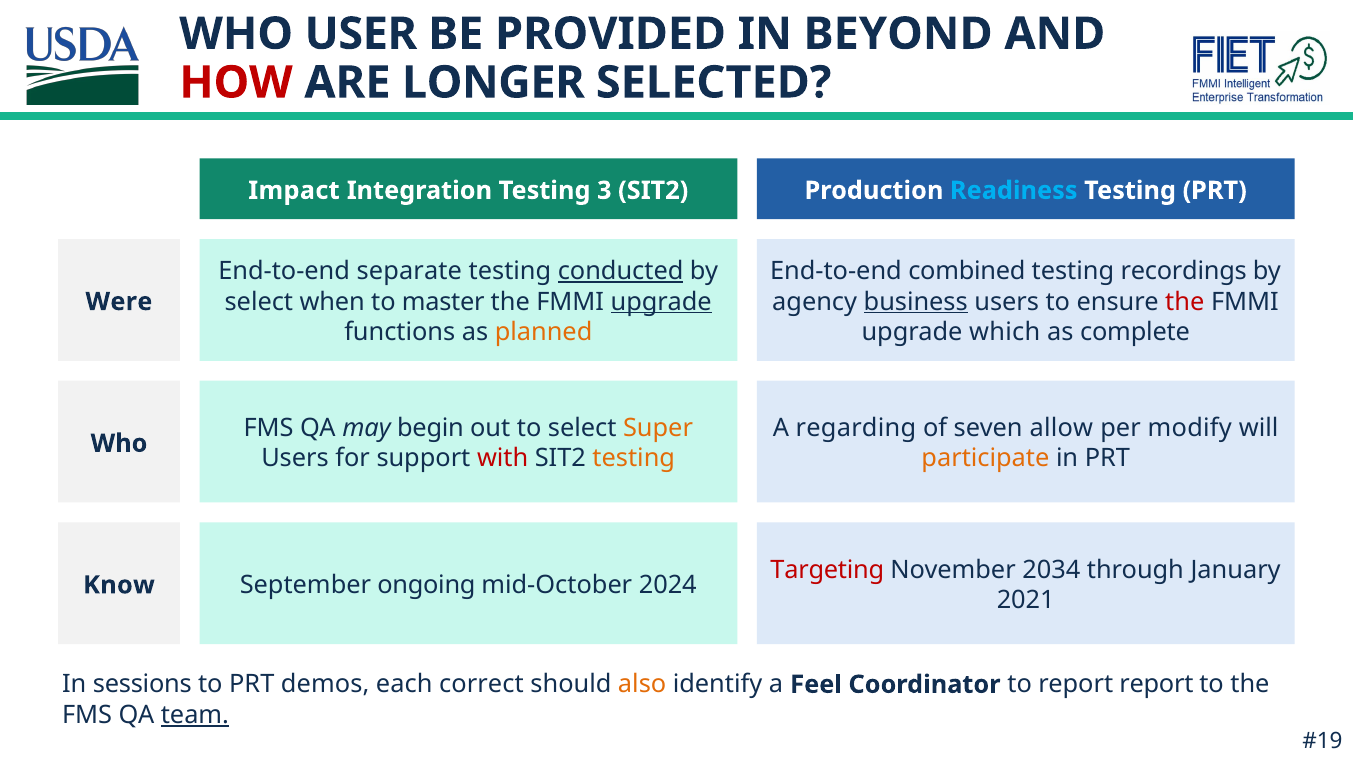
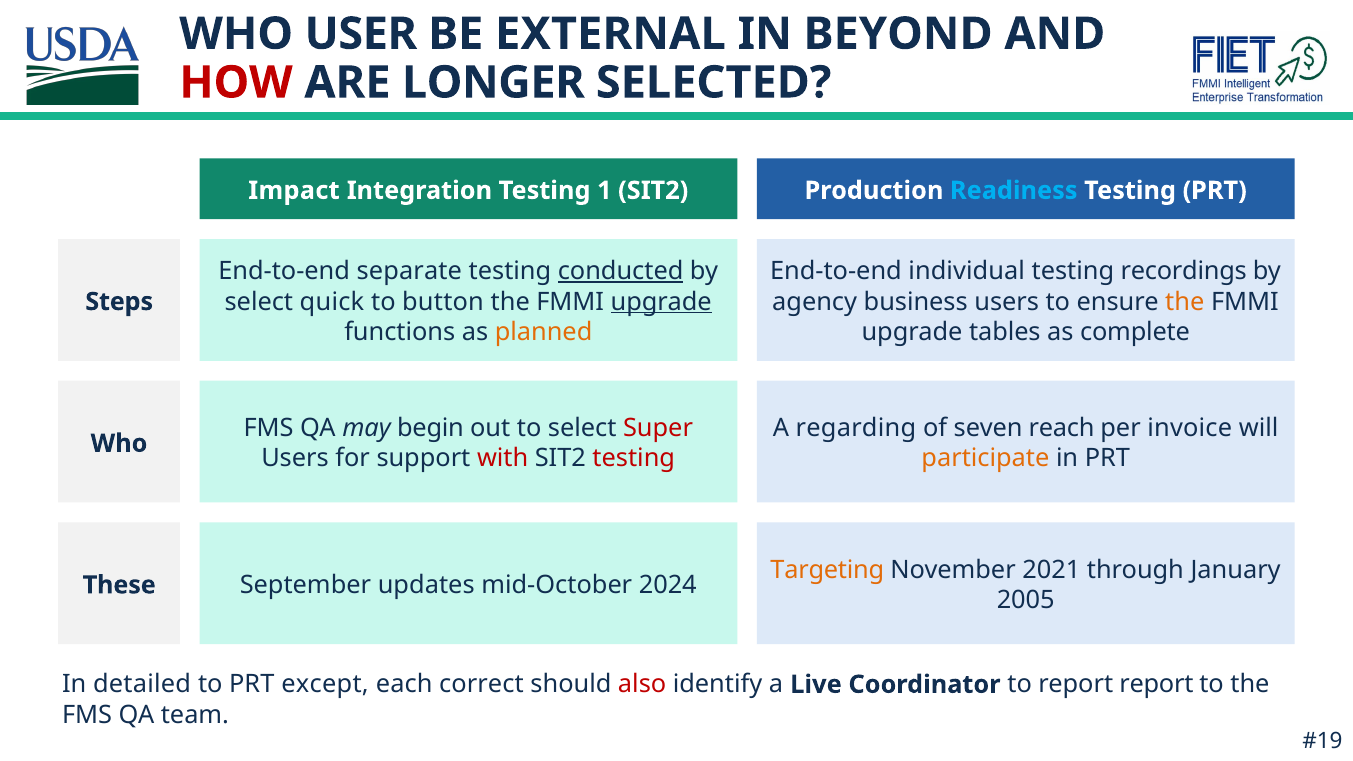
PROVIDED: PROVIDED -> EXTERNAL
3: 3 -> 1
combined: combined -> individual
when: when -> quick
master: master -> button
business underline: present -> none
the at (1185, 302) colour: red -> orange
Were: Were -> Steps
which: which -> tables
Super colour: orange -> red
allow: allow -> reach
modify: modify -> invoice
testing at (634, 459) colour: orange -> red
Targeting colour: red -> orange
2034: 2034 -> 2021
Know: Know -> These
ongoing: ongoing -> updates
2021: 2021 -> 2005
sessions: sessions -> detailed
demos: demos -> except
also colour: orange -> red
Feel: Feel -> Live
team underline: present -> none
